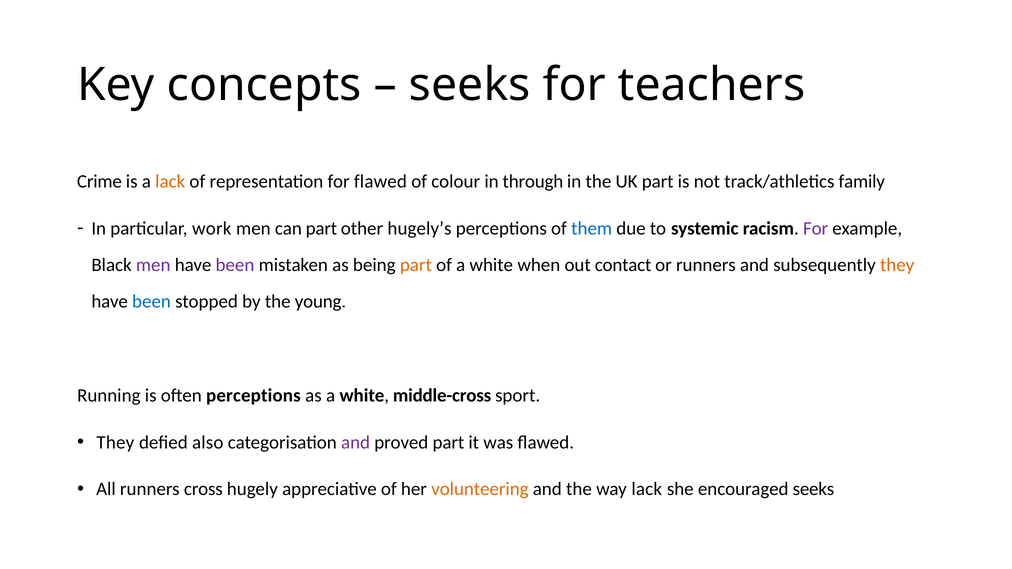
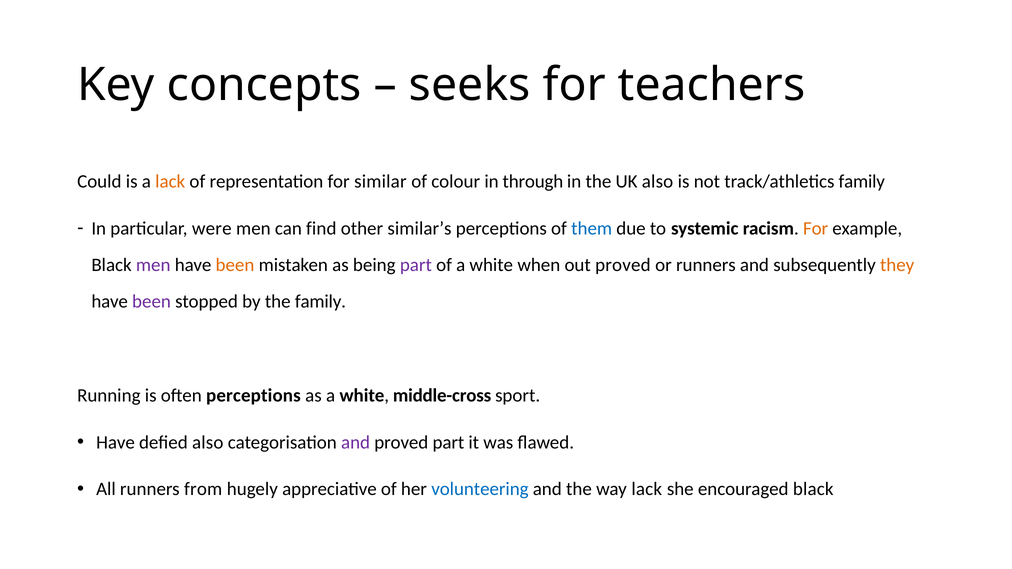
Crime: Crime -> Could
for flawed: flawed -> similar
UK part: part -> also
work: work -> were
can part: part -> find
hugely’s: hugely’s -> similar’s
For at (816, 229) colour: purple -> orange
been at (235, 265) colour: purple -> orange
part at (416, 265) colour: orange -> purple
out contact: contact -> proved
been at (152, 302) colour: blue -> purple
the young: young -> family
They at (115, 442): They -> Have
cross: cross -> from
volunteering colour: orange -> blue
encouraged seeks: seeks -> black
